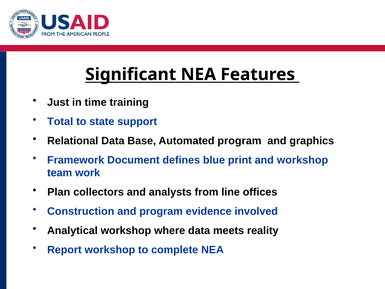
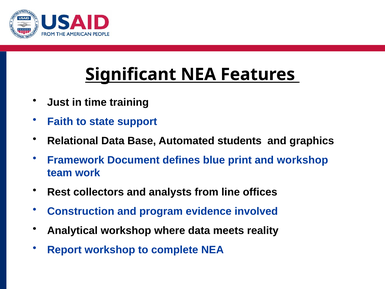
Total: Total -> Faith
Automated program: program -> students
Plan: Plan -> Rest
